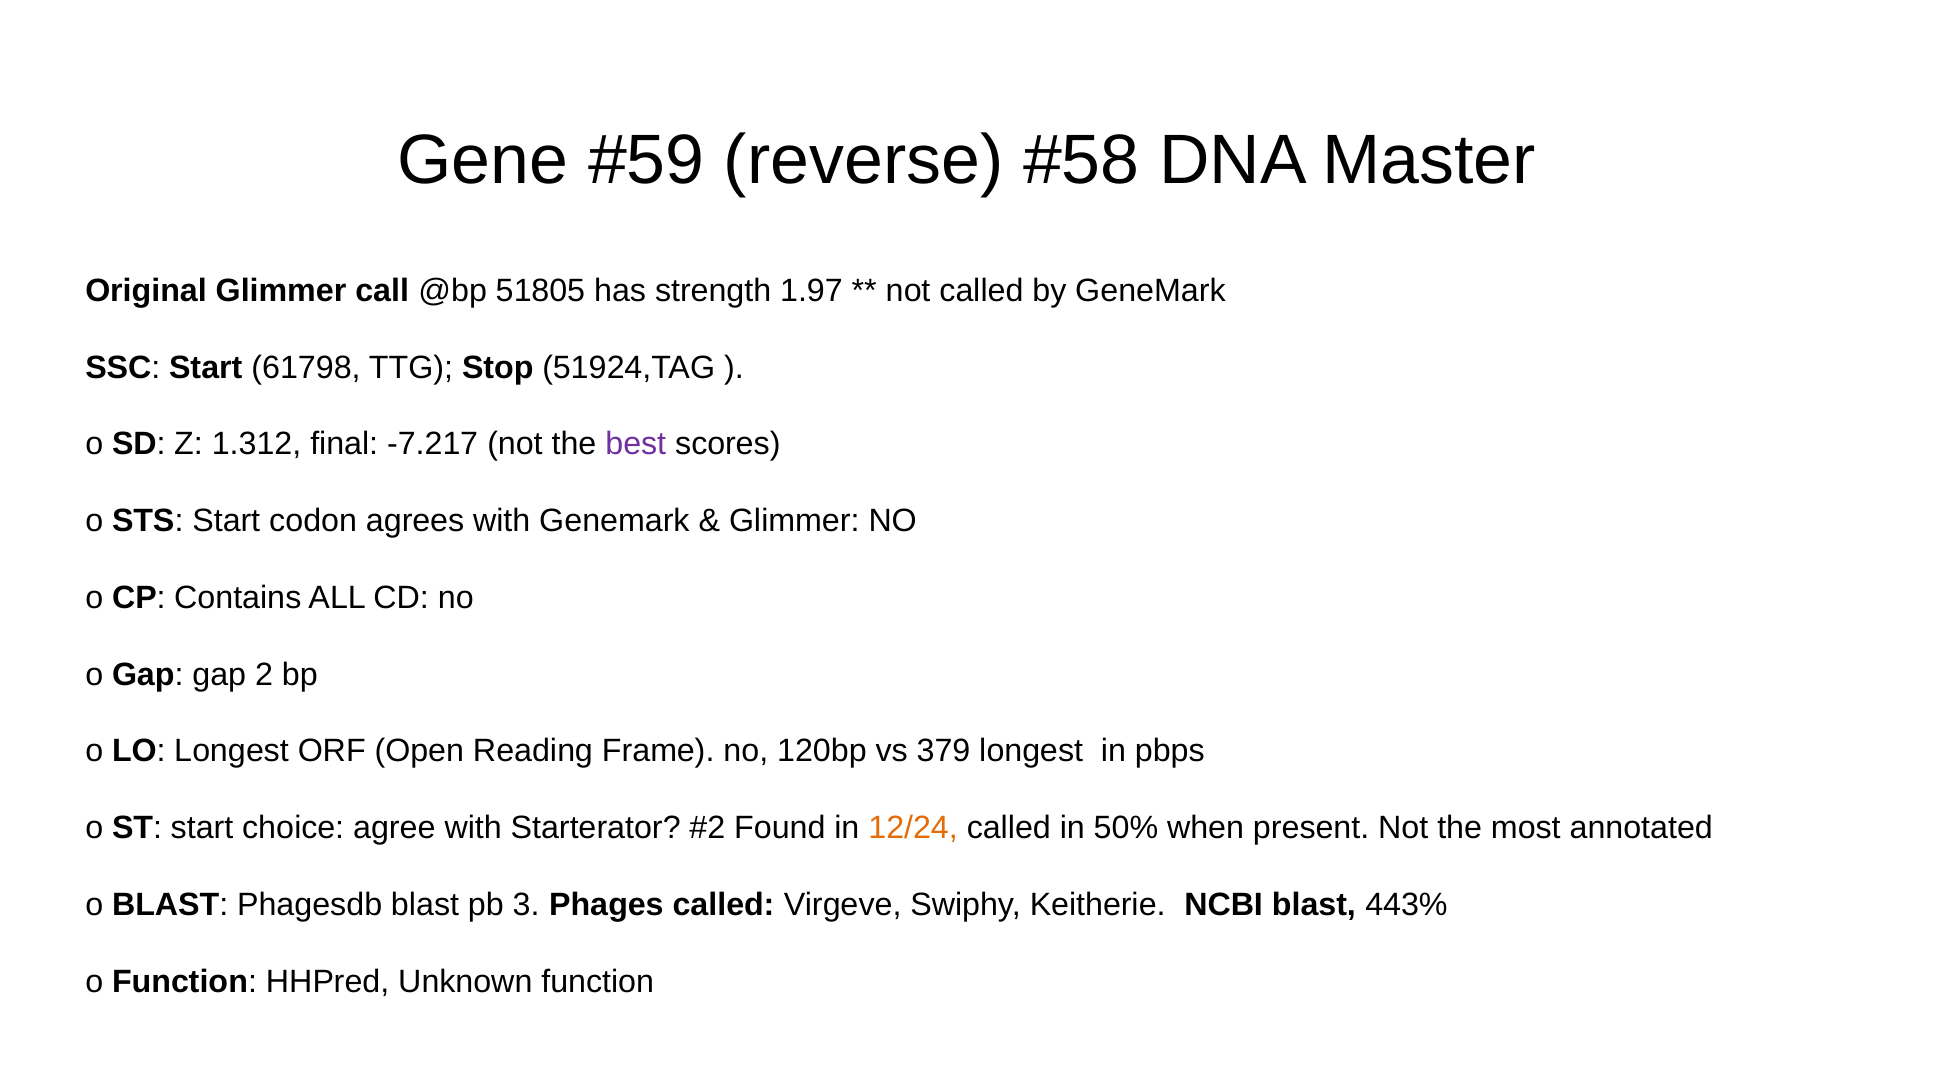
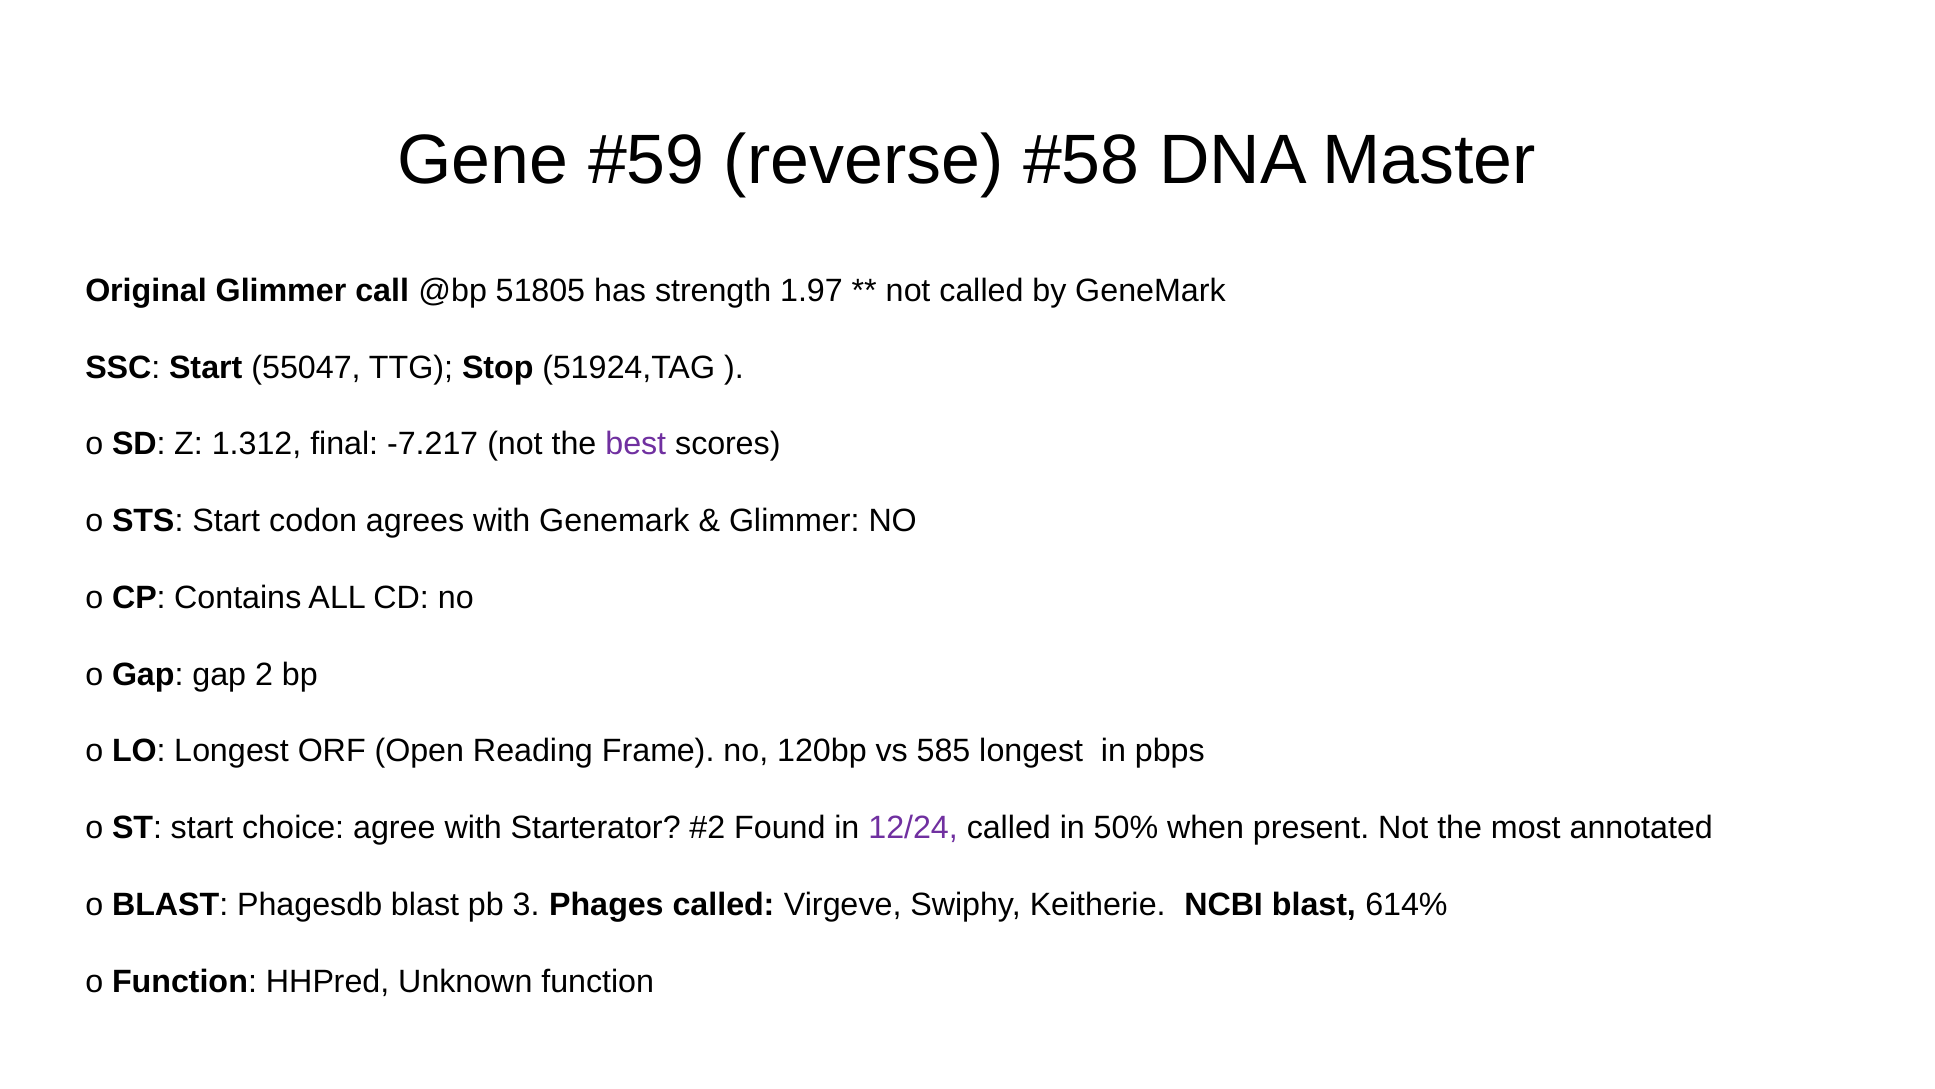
61798: 61798 -> 55047
379: 379 -> 585
12/24 colour: orange -> purple
443%: 443% -> 614%
